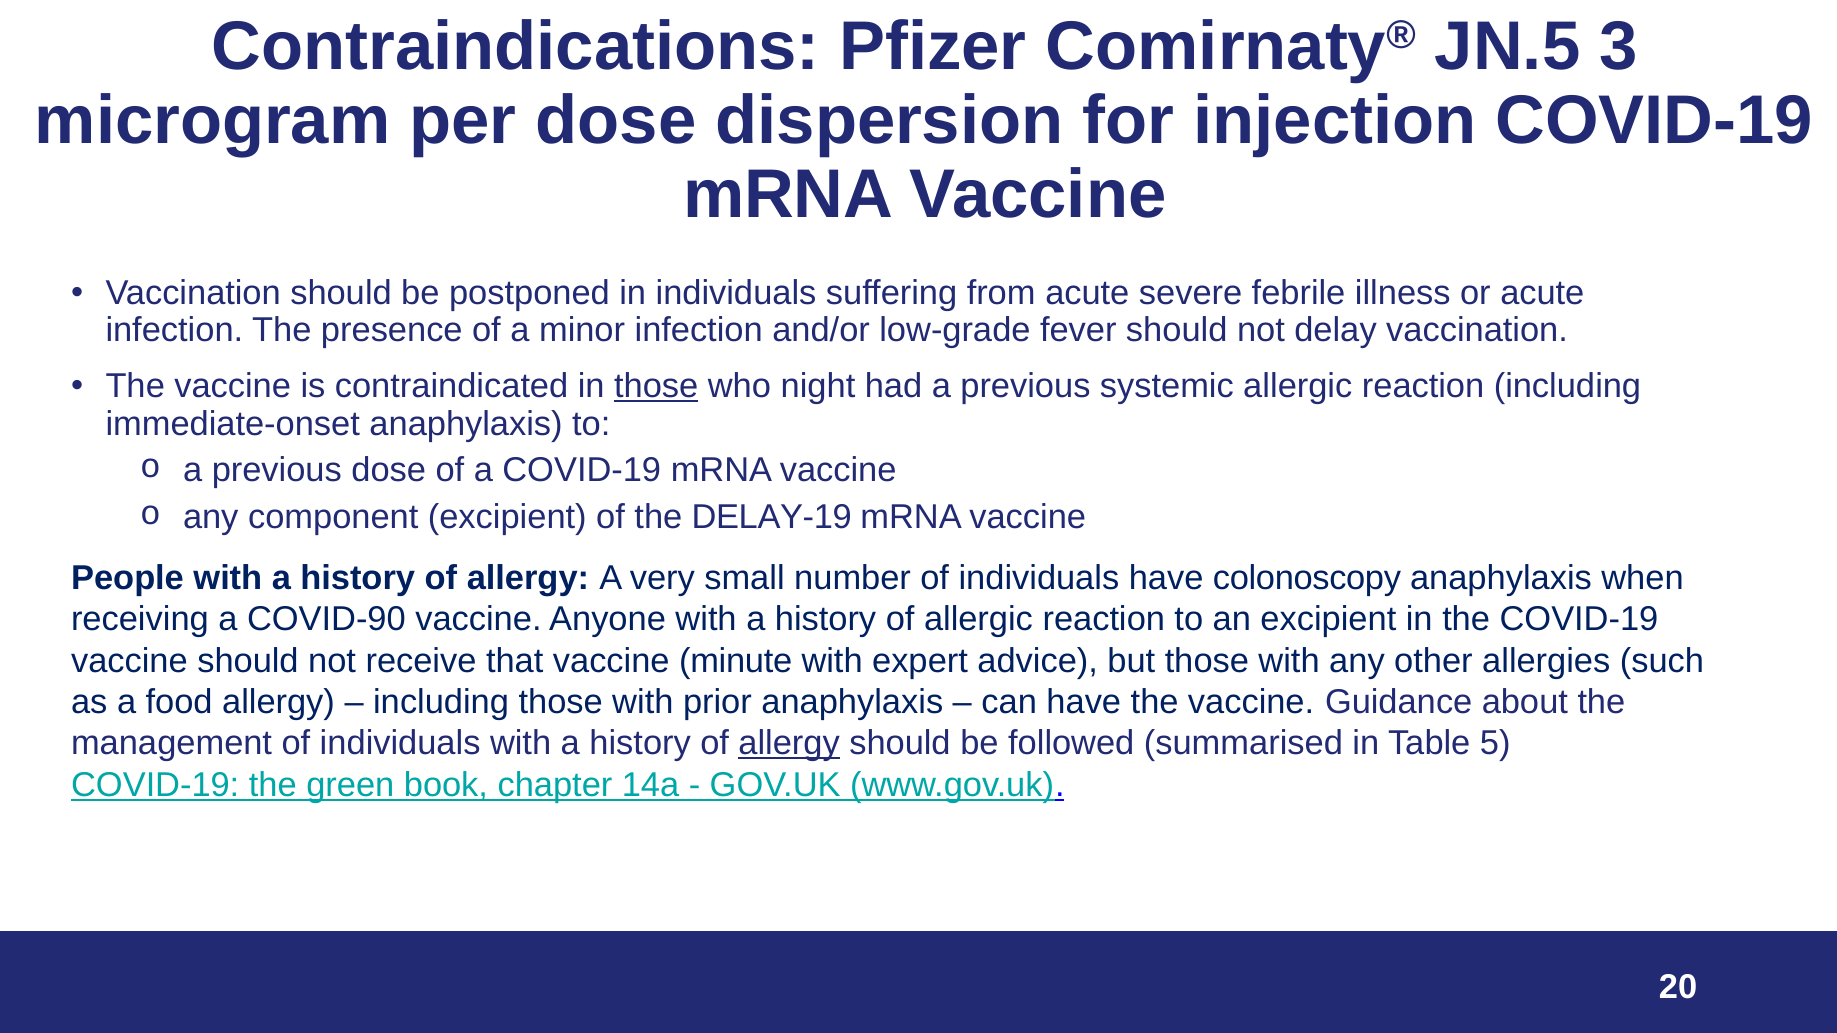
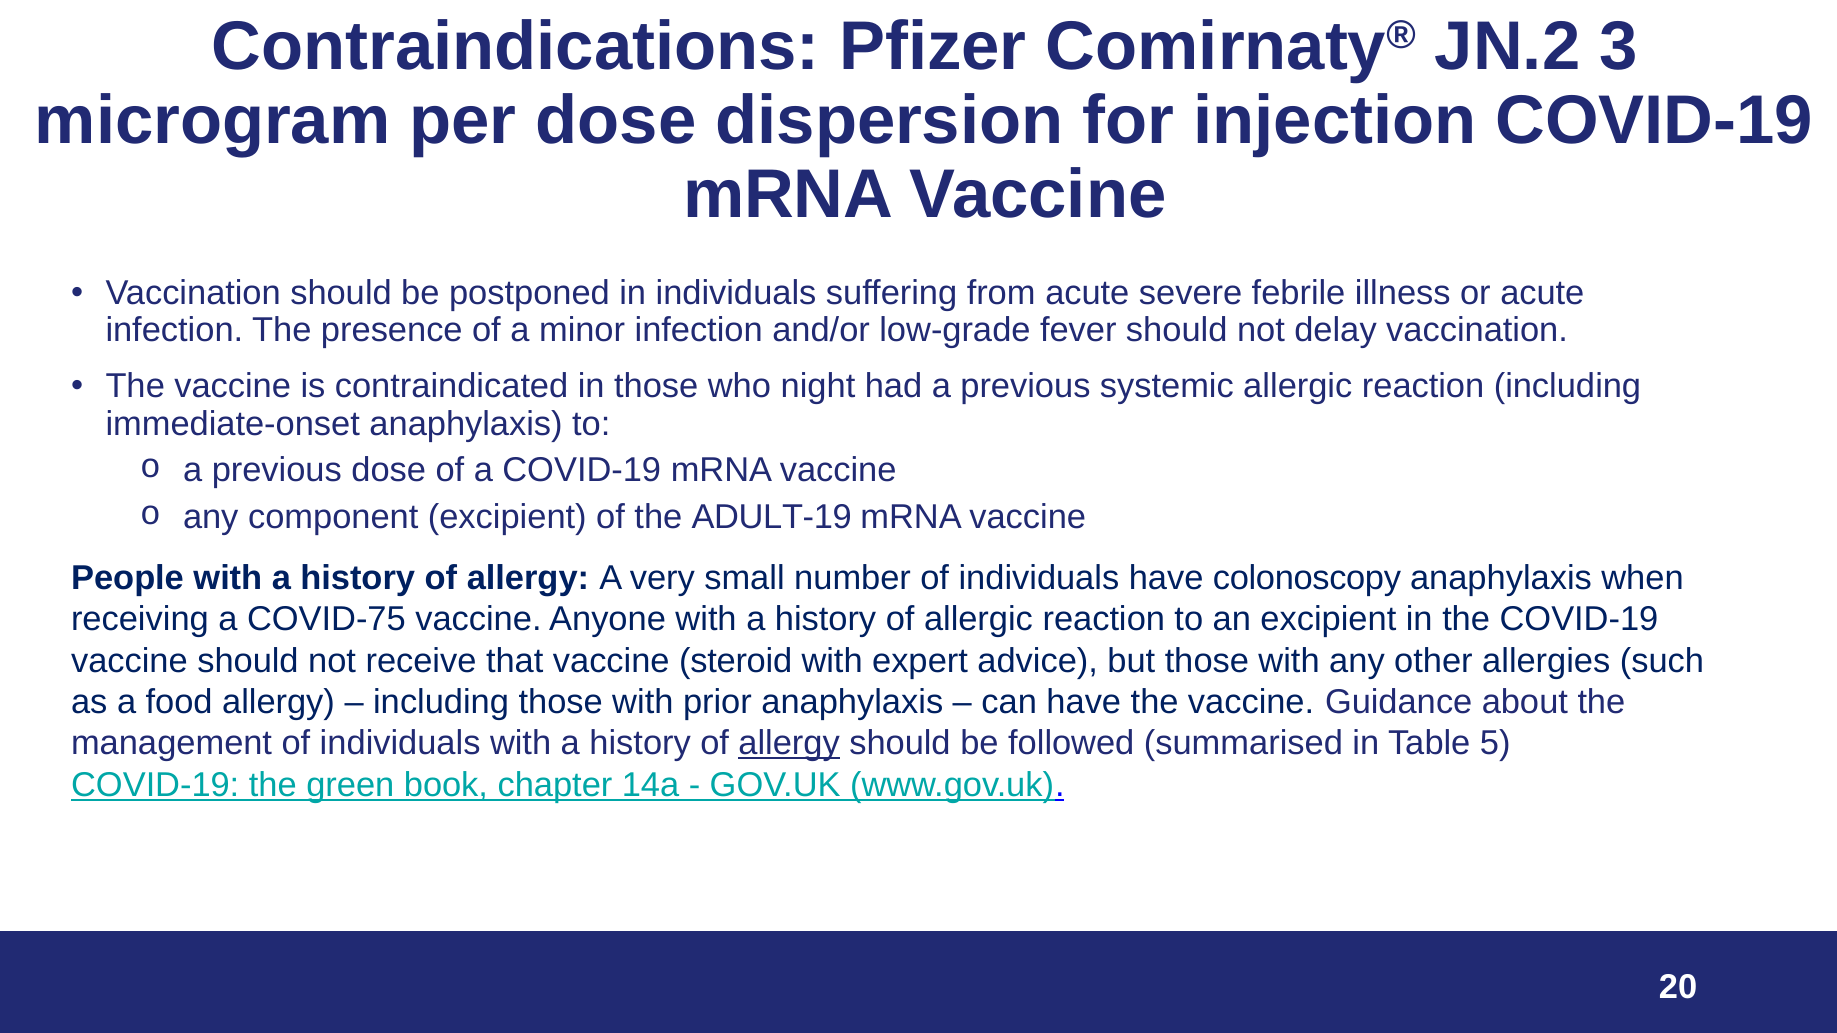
JN.5: JN.5 -> JN.2
those at (656, 387) underline: present -> none
DELAY-19: DELAY-19 -> ADULT-19
COVID-90: COVID-90 -> COVID-75
minute: minute -> steroid
